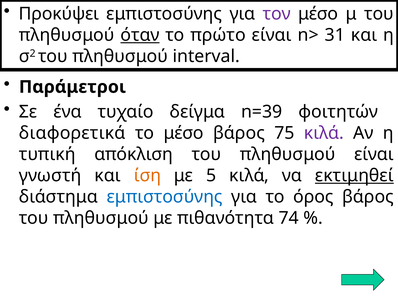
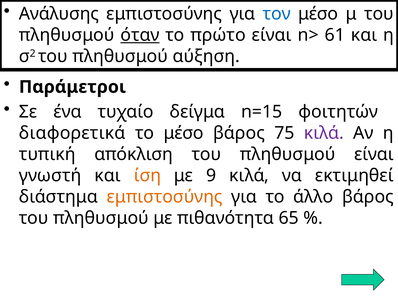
Προκύψει: Προκύψει -> Ανάλυσης
τον colour: purple -> blue
31: 31 -> 61
interval: interval -> αύξηση
n=39: n=39 -> n=15
5: 5 -> 9
εκτιμηθεί underline: present -> none
εμπιστοσύνης at (165, 197) colour: blue -> orange
όρος: όρος -> άλλο
74: 74 -> 65
